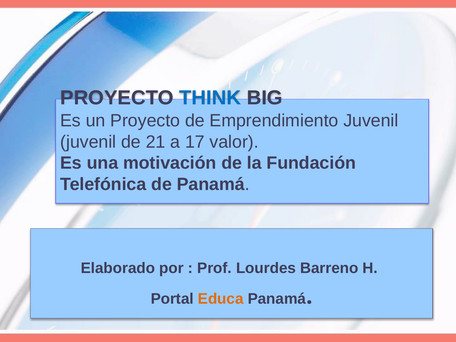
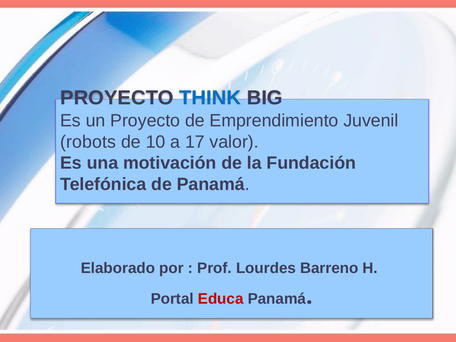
juvenil at (88, 142): juvenil -> robots
21: 21 -> 10
Educa colour: orange -> red
